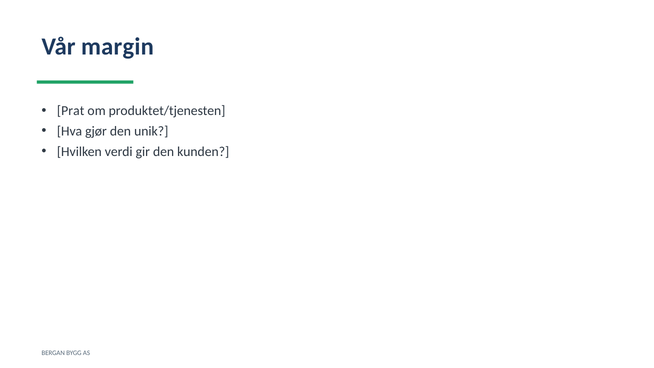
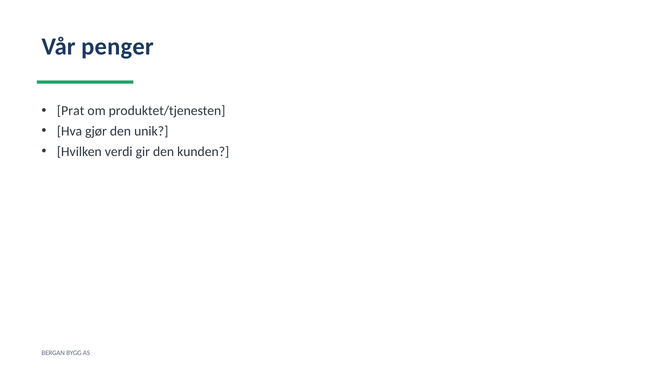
margin: margin -> penger
